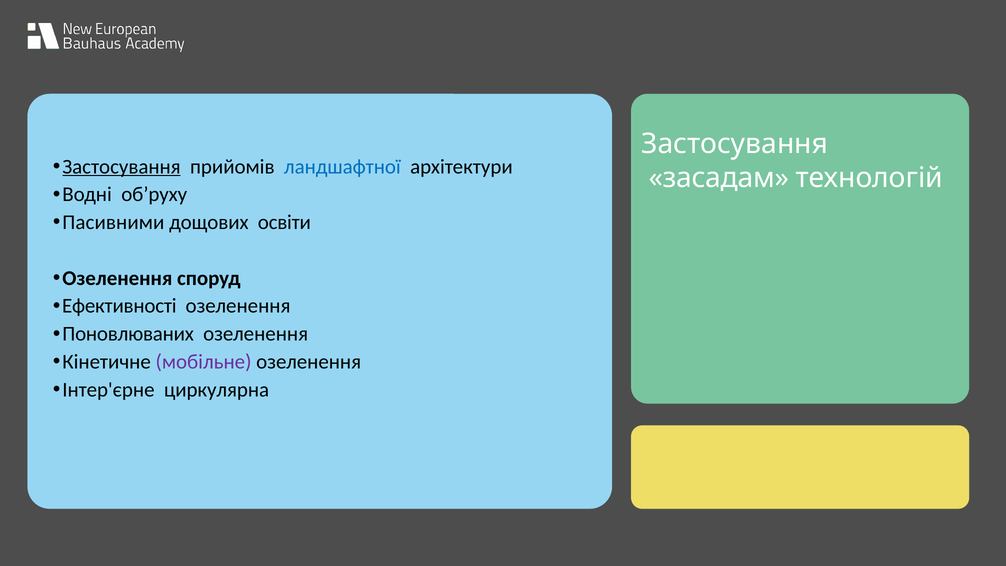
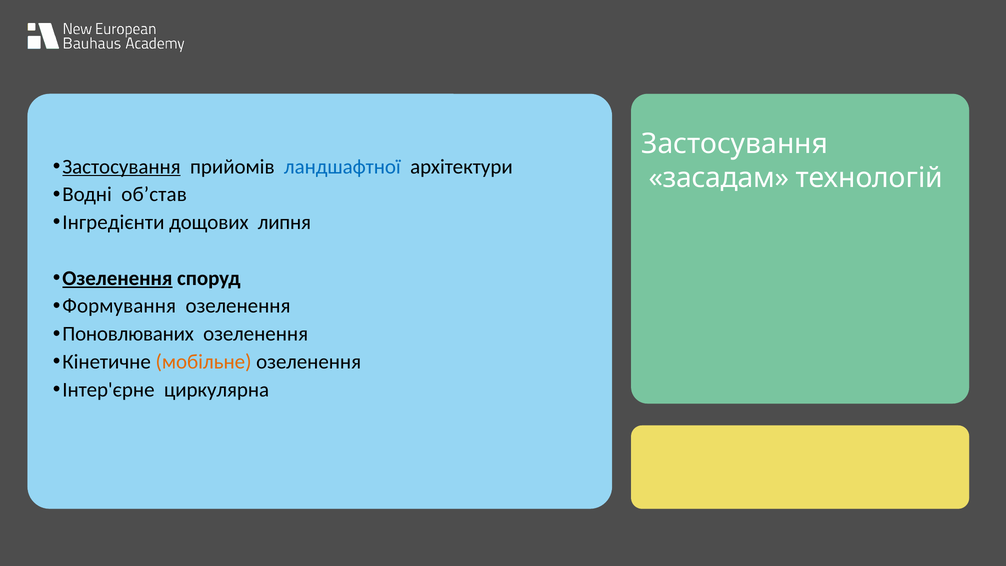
об’руху: об’руху -> об’став
Пасивними: Пасивними -> Інгредієнти
освіти: освіти -> липня
Озеленення at (117, 278) underline: none -> present
Ефективності: Ефективності -> Формування
мобільне colour: purple -> orange
